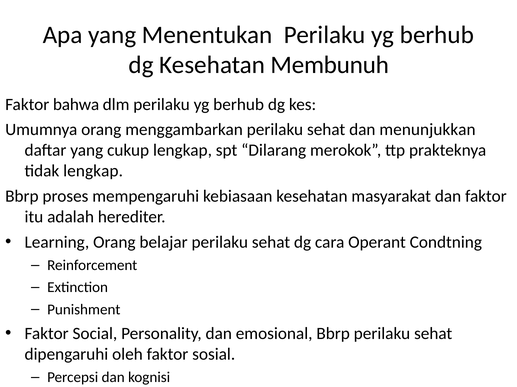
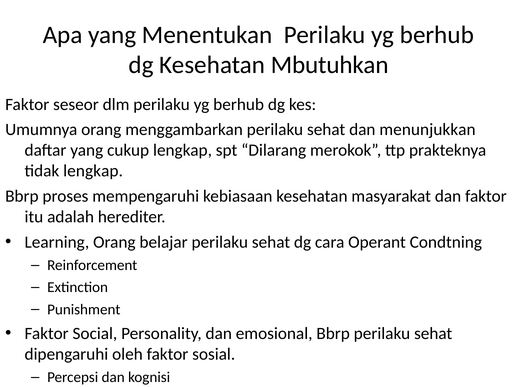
Membunuh: Membunuh -> Mbutuhkan
bahwa: bahwa -> seseor
